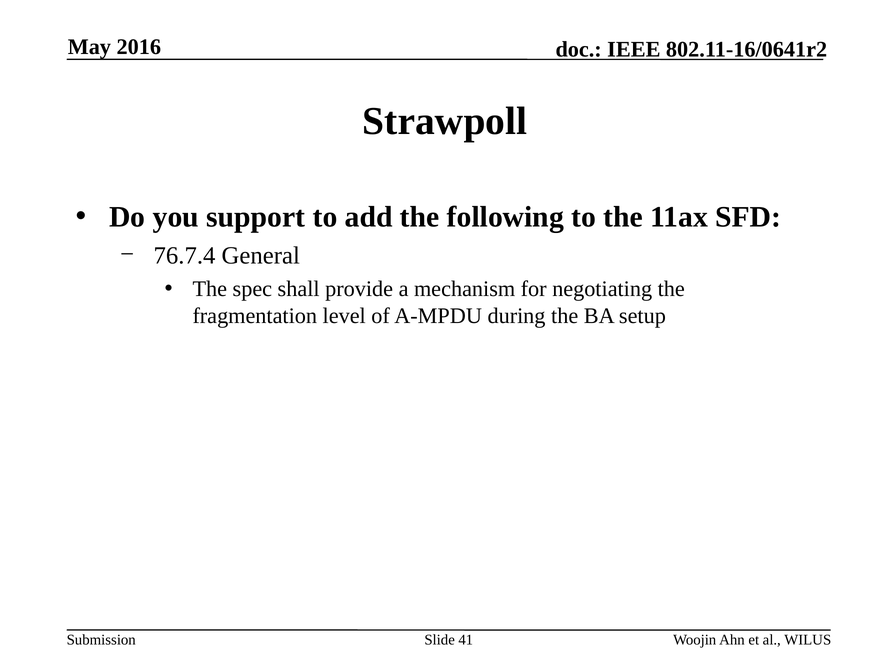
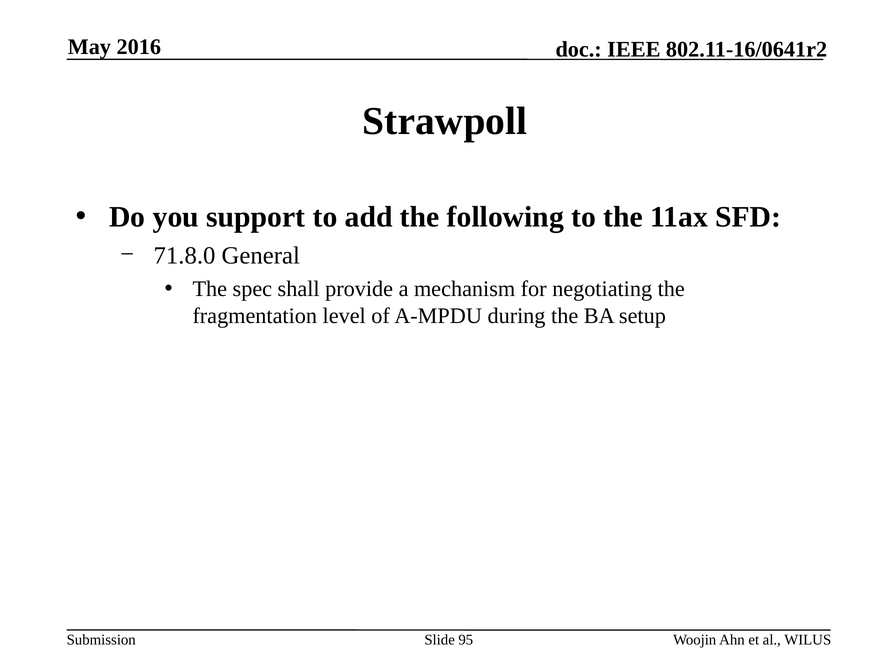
76.7.4: 76.7.4 -> 71.8.0
41: 41 -> 95
